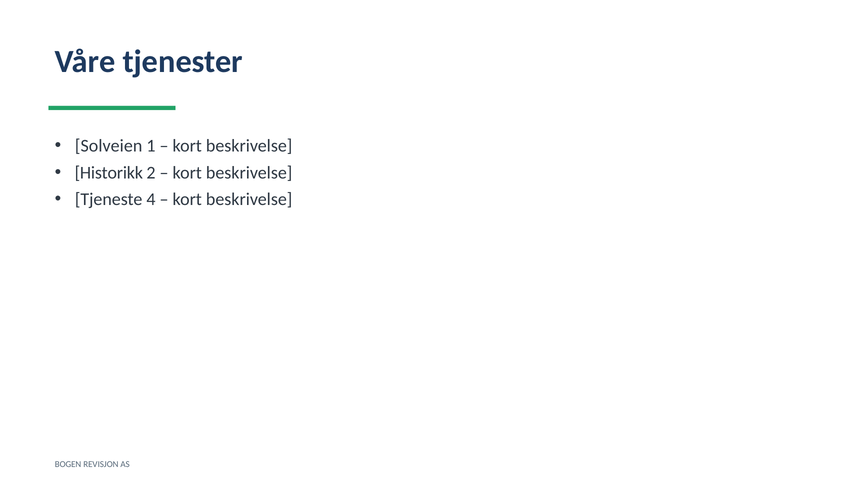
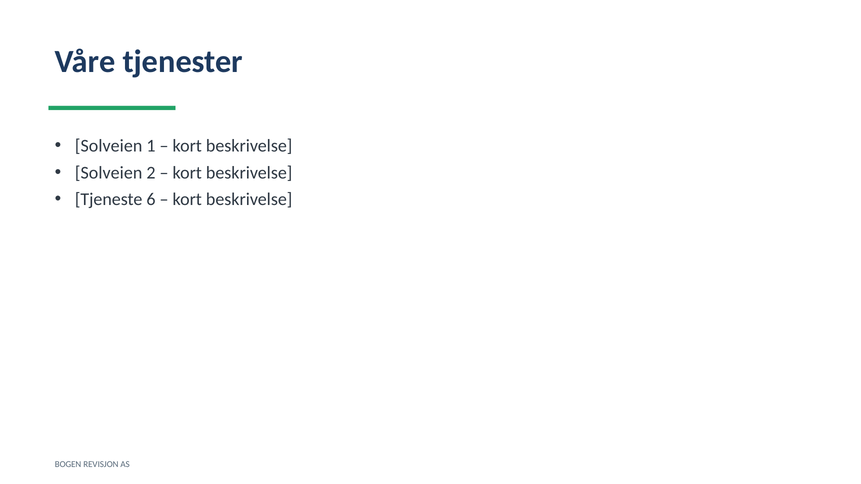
Historikk at (109, 173): Historikk -> Solveien
4: 4 -> 6
